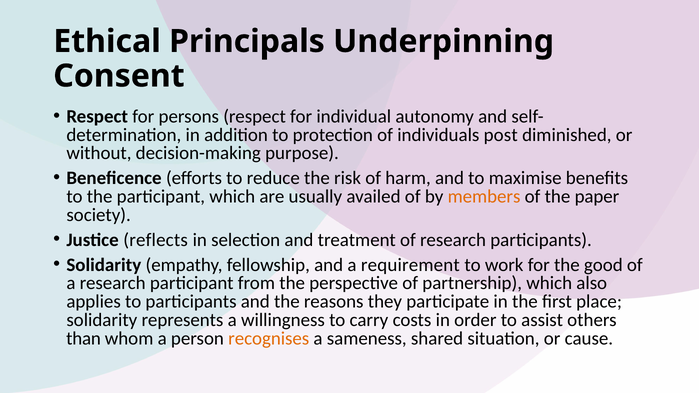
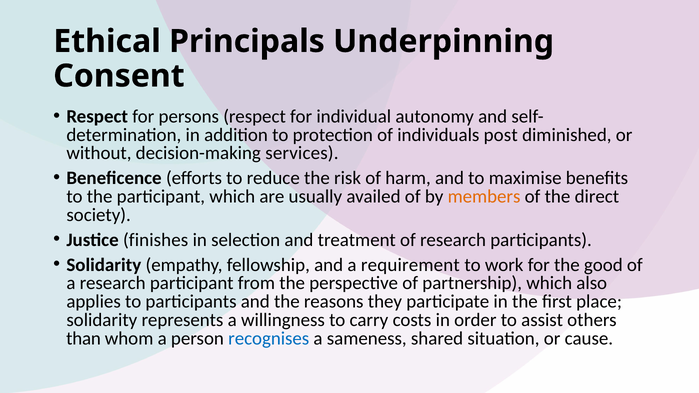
purpose: purpose -> services
paper: paper -> direct
reflects: reflects -> finishes
recognises colour: orange -> blue
